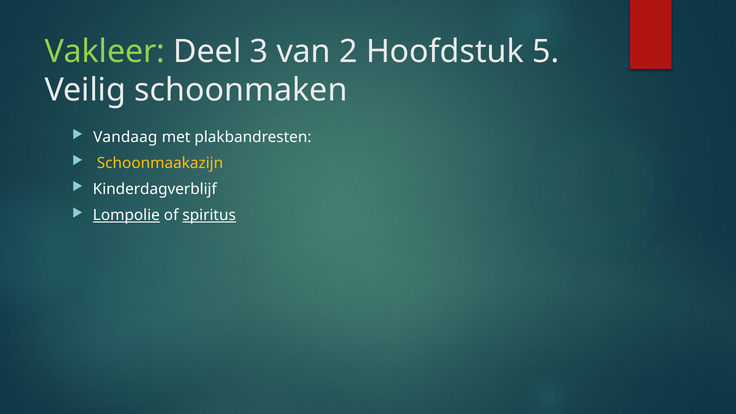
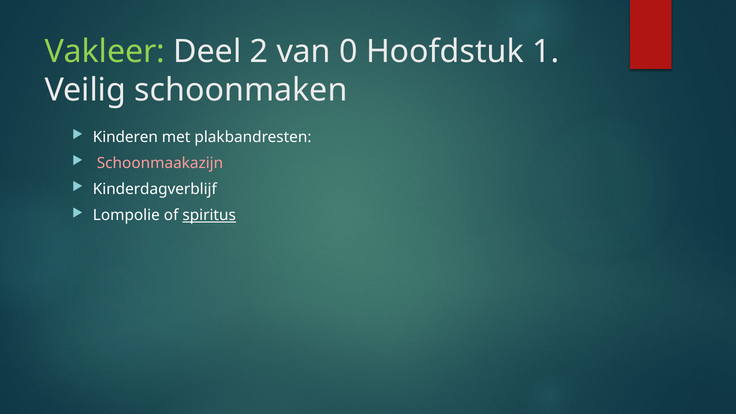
3: 3 -> 2
2: 2 -> 0
5: 5 -> 1
Vandaag: Vandaag -> Kinderen
Schoonmaakazijn colour: yellow -> pink
Lompolie underline: present -> none
